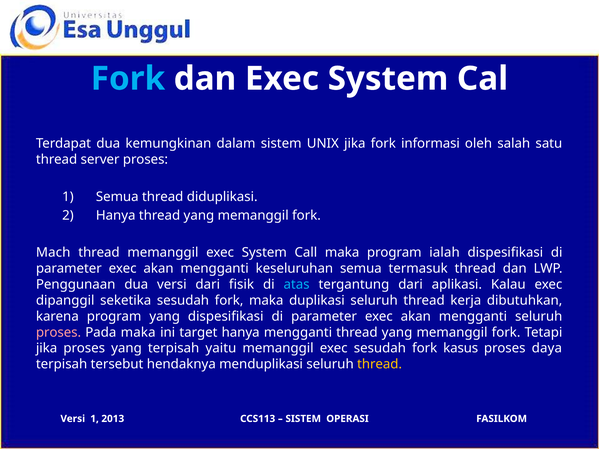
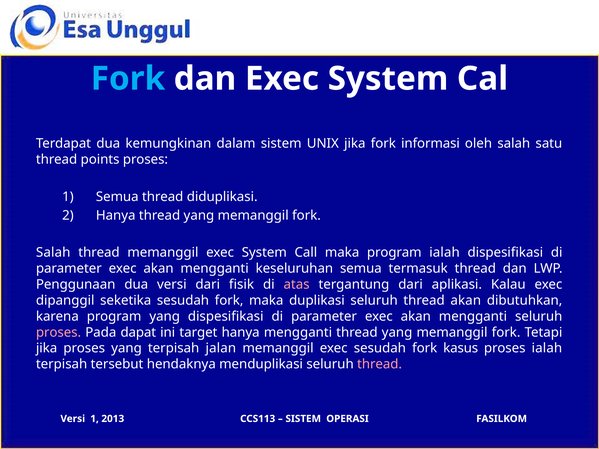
server: server -> points
Mach at (53, 253): Mach -> Salah
atas colour: light blue -> pink
thread kerja: kerja -> akan
Pada maka: maka -> dapat
yaitu: yaitu -> jalan
proses daya: daya -> ialah
thread at (380, 364) colour: yellow -> pink
